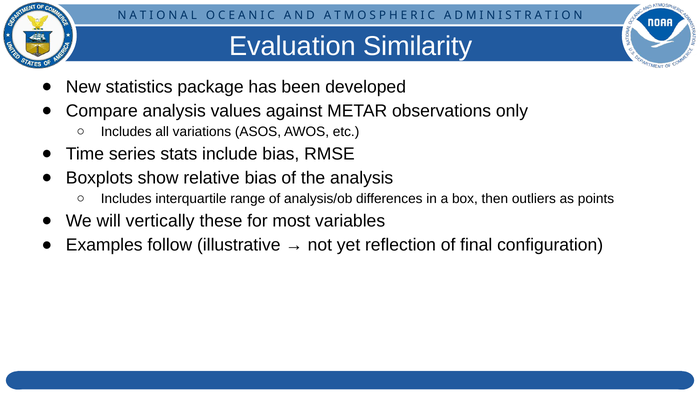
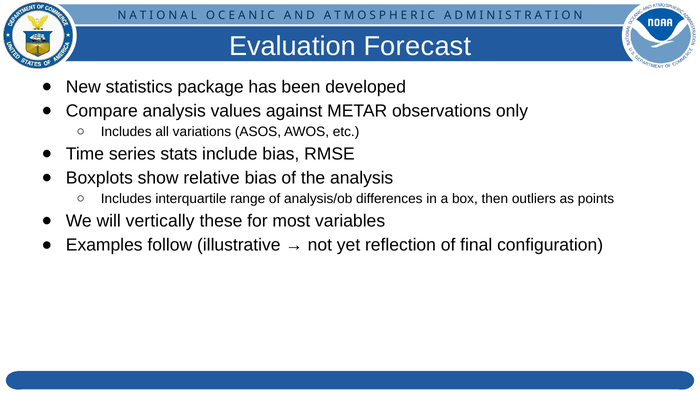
Similarity: Similarity -> Forecast
